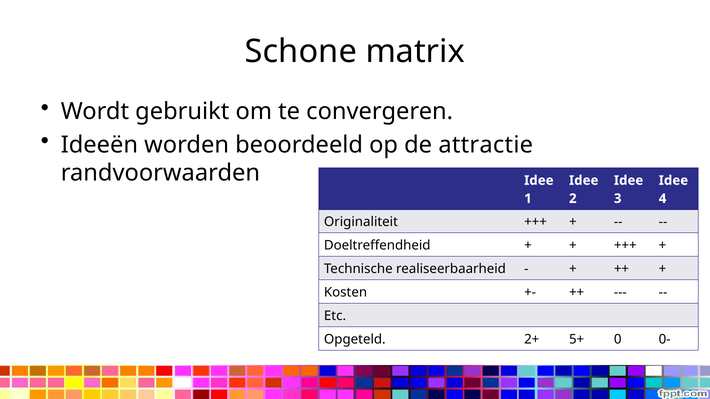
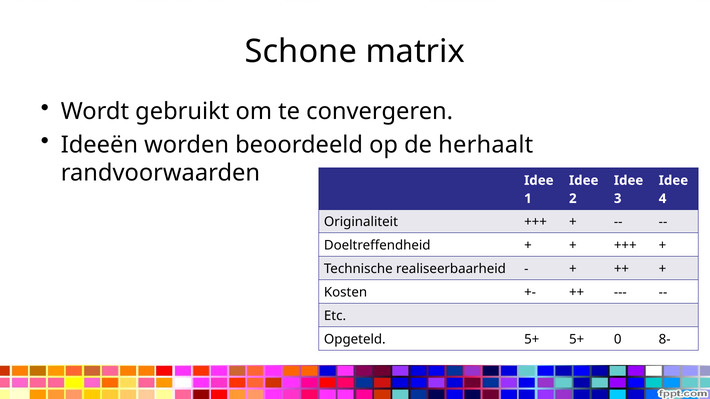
attractie: attractie -> herhaalt
Opgeteld 2+: 2+ -> 5+
0-: 0- -> 8-
